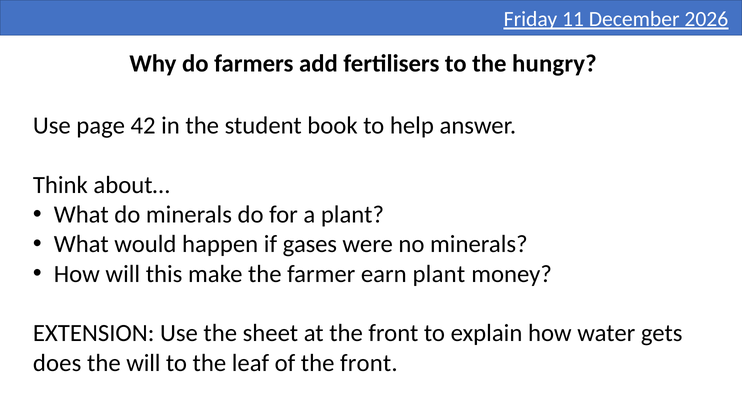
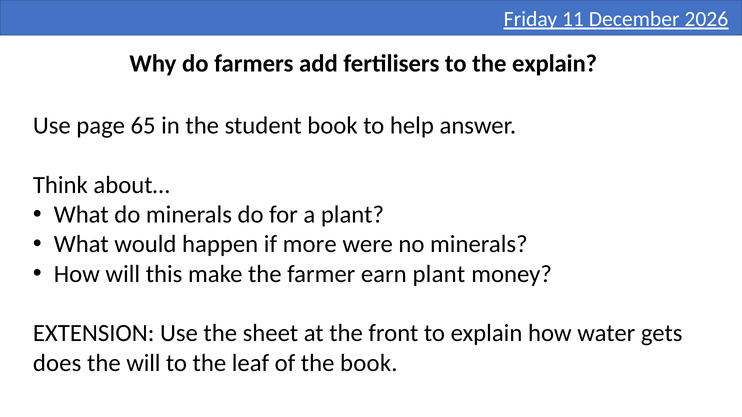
the hungry: hungry -> explain
42: 42 -> 65
gases: gases -> more
of the front: front -> book
